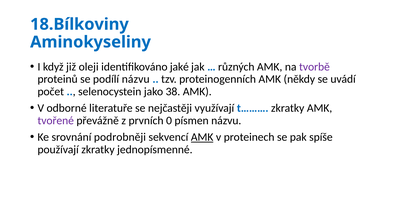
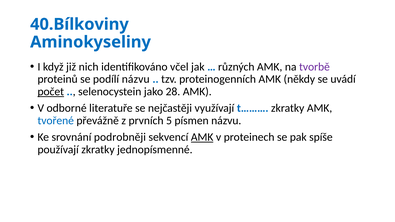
18.Bílkoviny: 18.Bílkoviny -> 40.Bílkoviny
oleji: oleji -> nich
jaké: jaké -> včel
počet underline: none -> present
38: 38 -> 28
tvořené colour: purple -> blue
0: 0 -> 5
